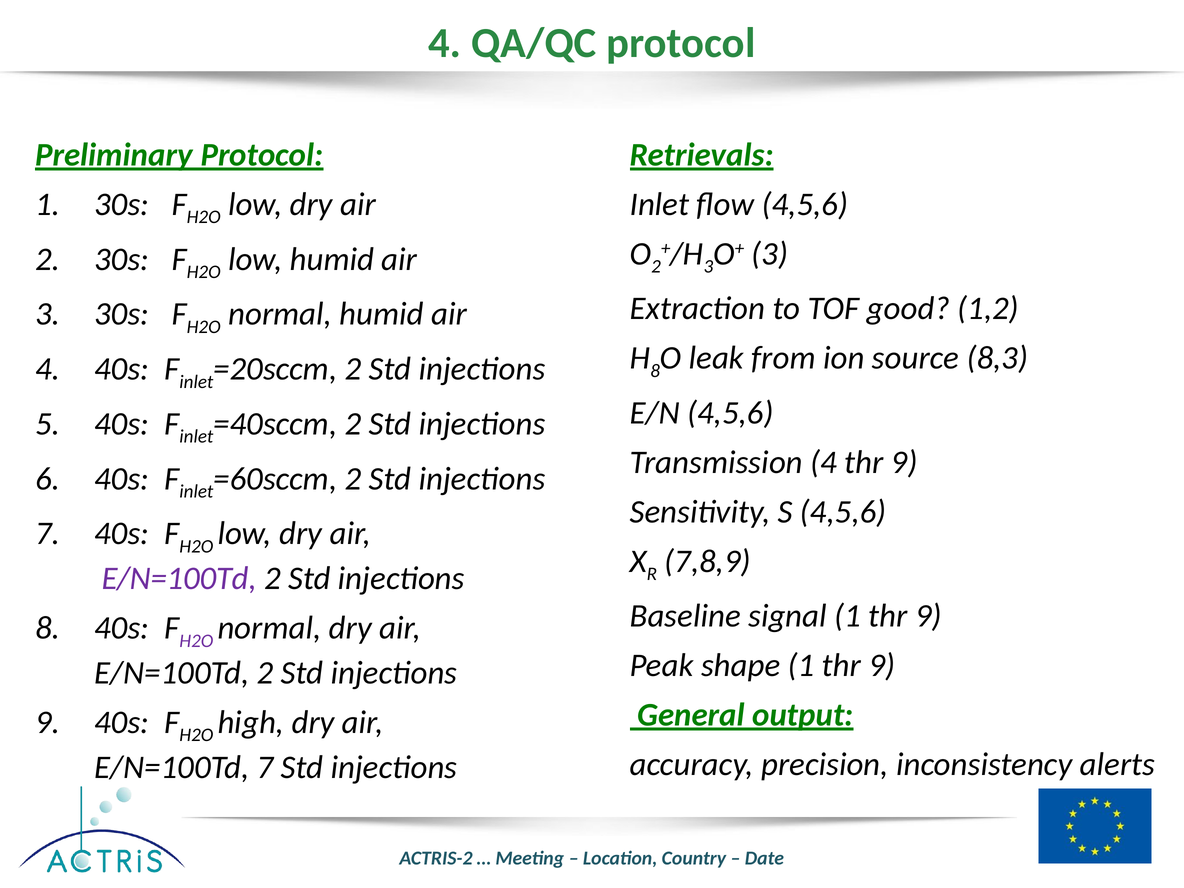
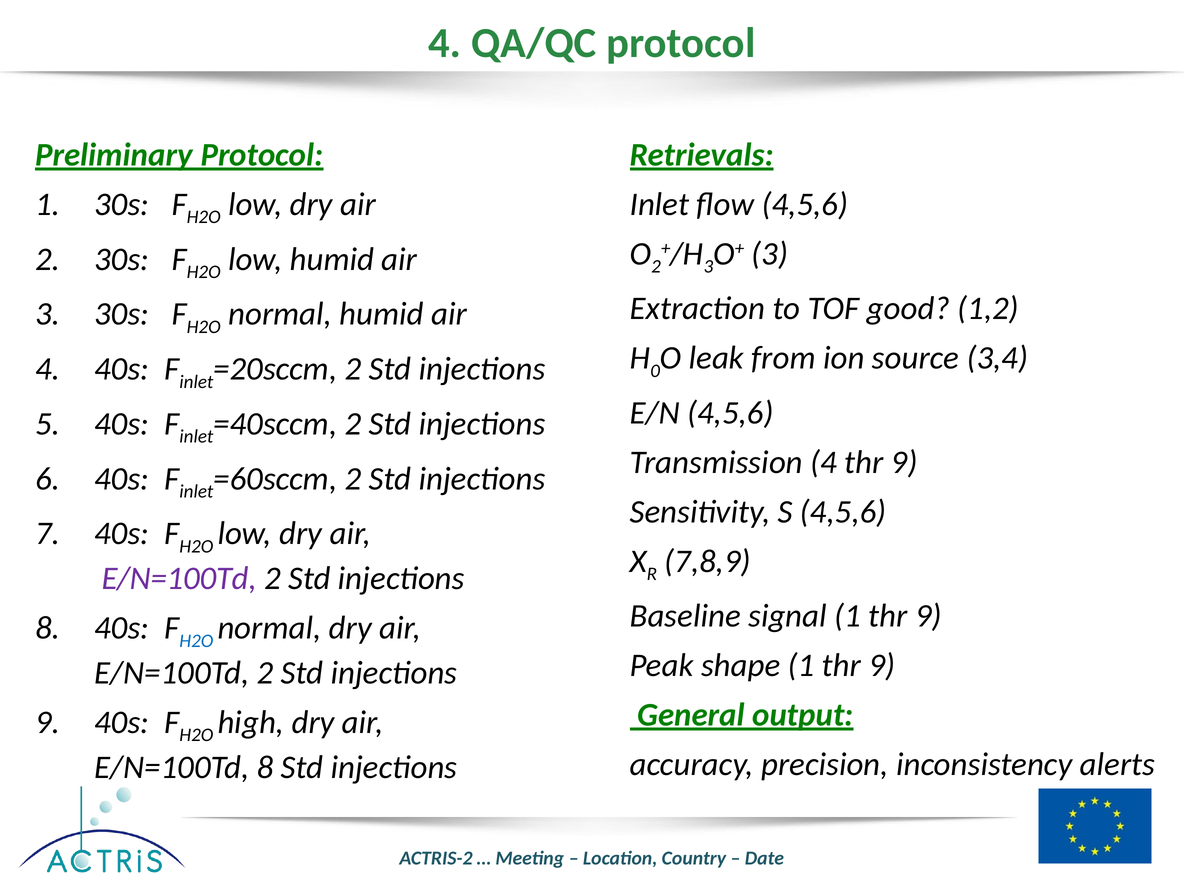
8 at (655, 371): 8 -> 0
8,3: 8,3 -> 3,4
H2O at (196, 641) colour: purple -> blue
E/N=100Td 7: 7 -> 8
